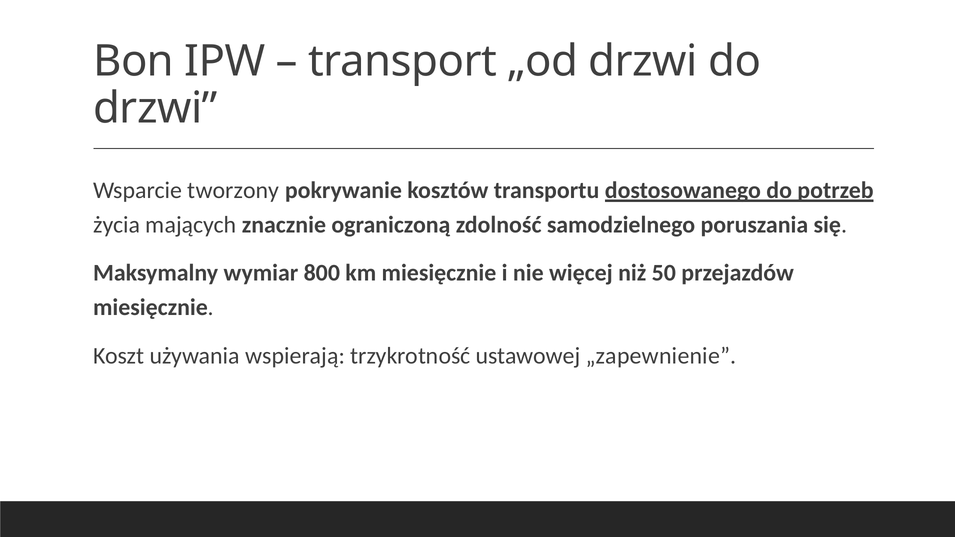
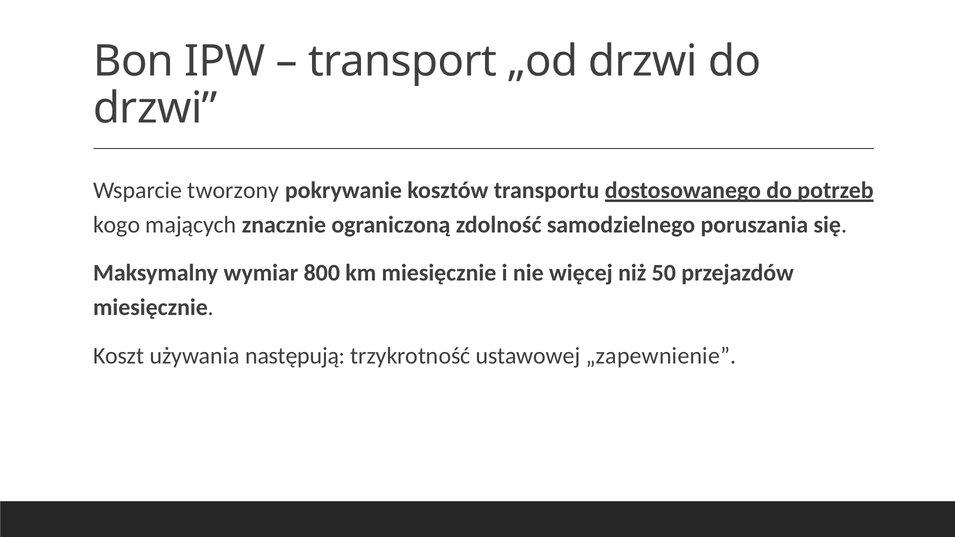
życia: życia -> kogo
wspierają: wspierają -> następują
